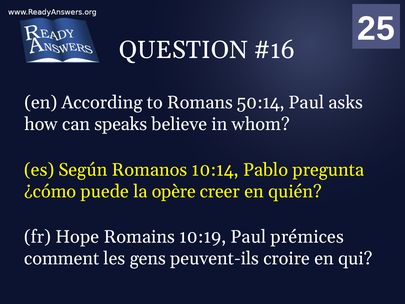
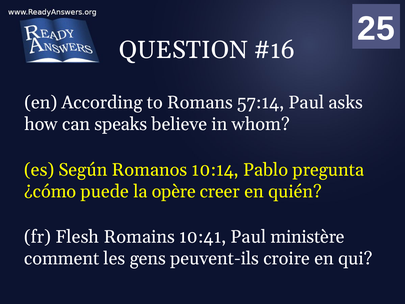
50:14: 50:14 -> 57:14
Hope: Hope -> Flesh
10:19: 10:19 -> 10:41
prémices: prémices -> ministère
